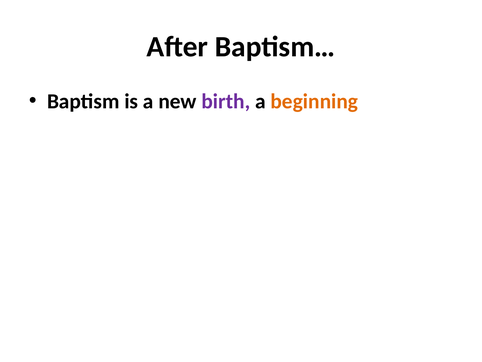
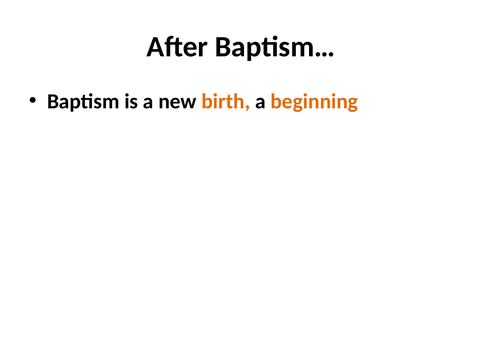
birth colour: purple -> orange
